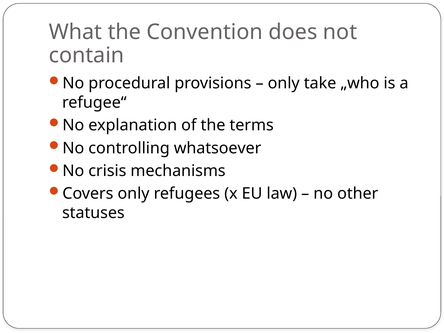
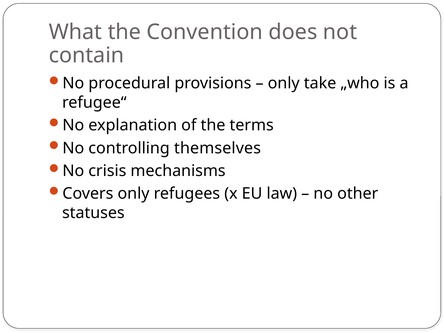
whatsoever: whatsoever -> themselves
